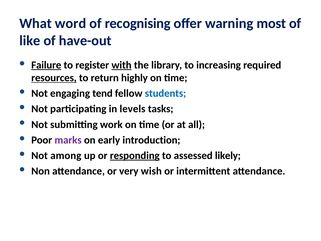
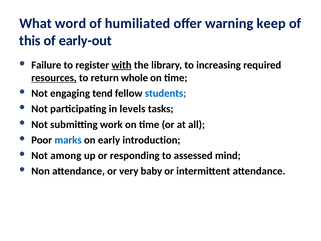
recognising: recognising -> humiliated
most: most -> keep
like: like -> this
have-out: have-out -> early-out
Failure underline: present -> none
highly: highly -> whole
marks colour: purple -> blue
responding underline: present -> none
likely: likely -> mind
wish: wish -> baby
